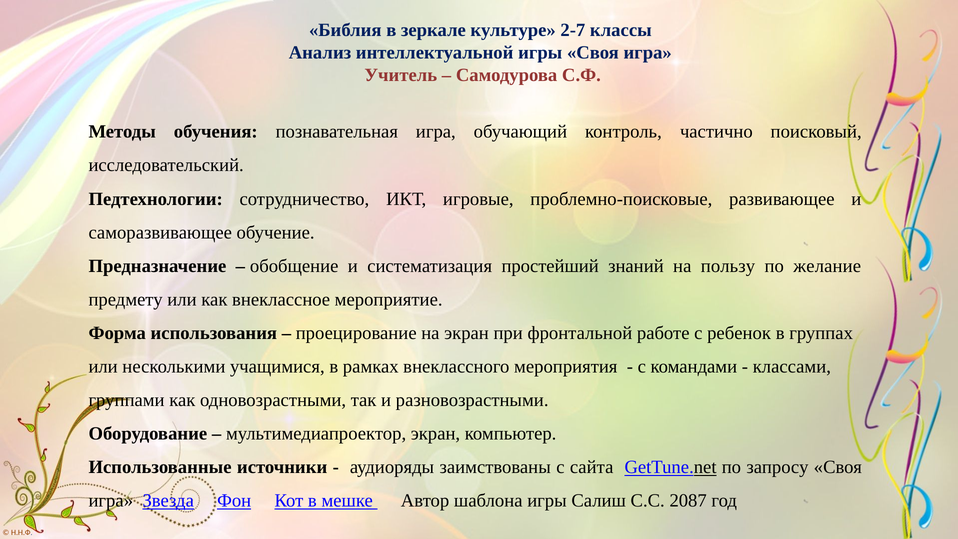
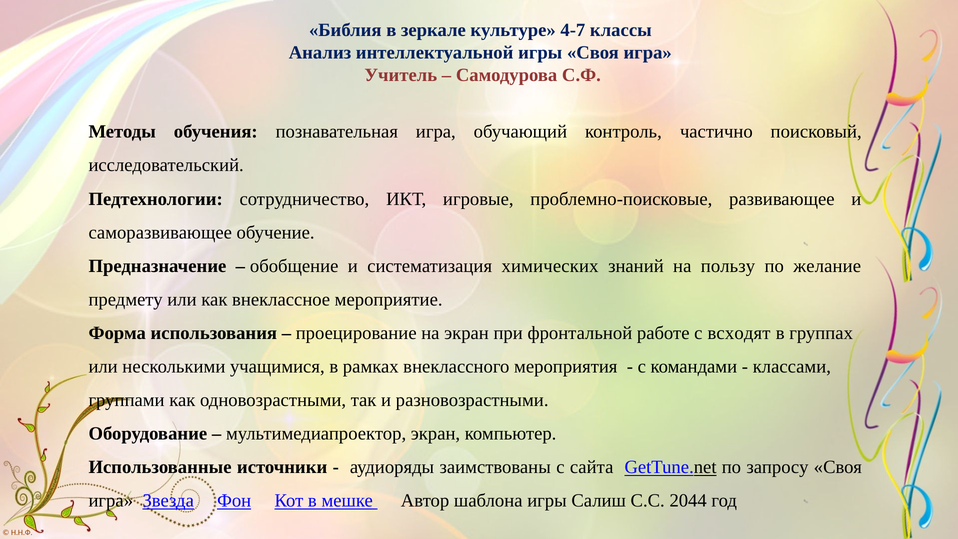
2-7: 2-7 -> 4-7
простейший: простейший -> химических
ребенок: ребенок -> всходят
2087: 2087 -> 2044
